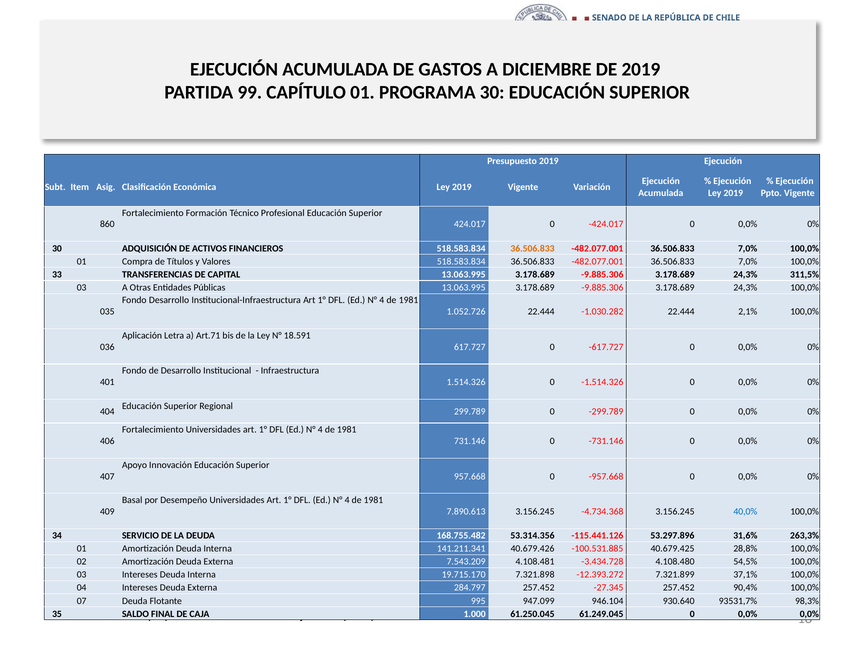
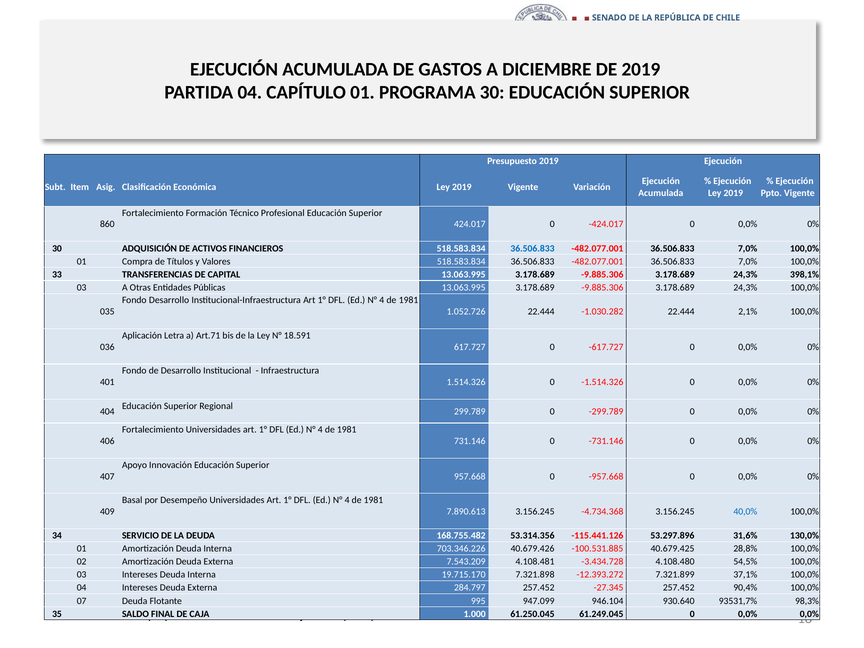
PARTIDA 99: 99 -> 04
36.506.833 at (532, 248) colour: orange -> blue
311,5%: 311,5% -> 398,1%
263,3%: 263,3% -> 130,0%
141.211.341: 141.211.341 -> 703.346.226
